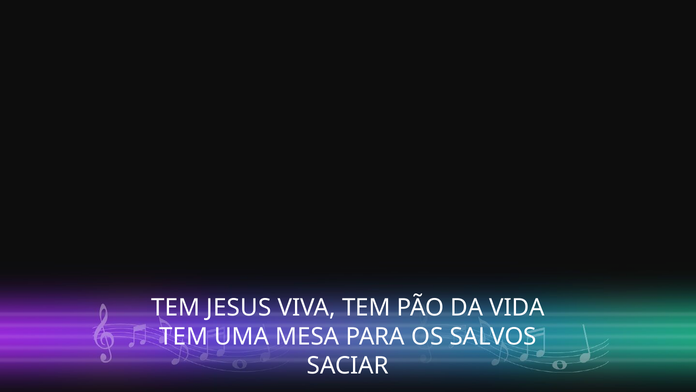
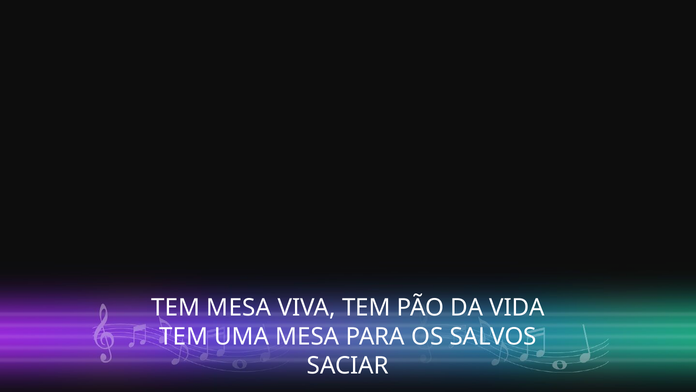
TEM JESUS: JESUS -> MESA
